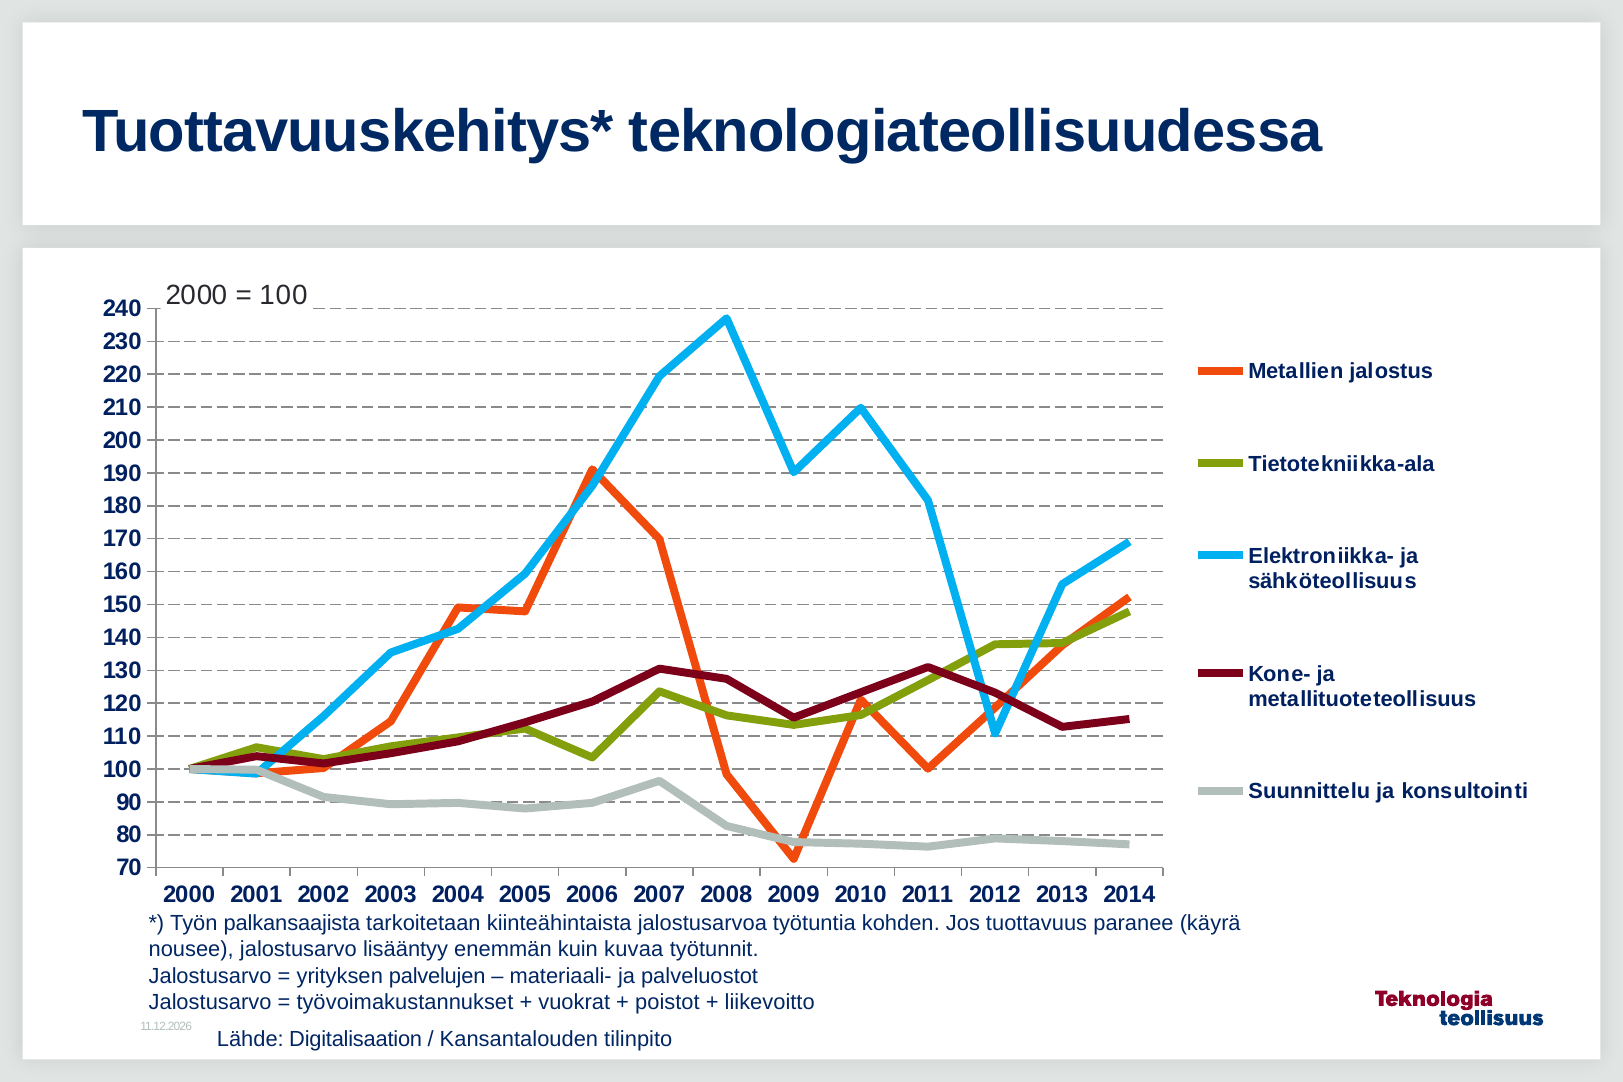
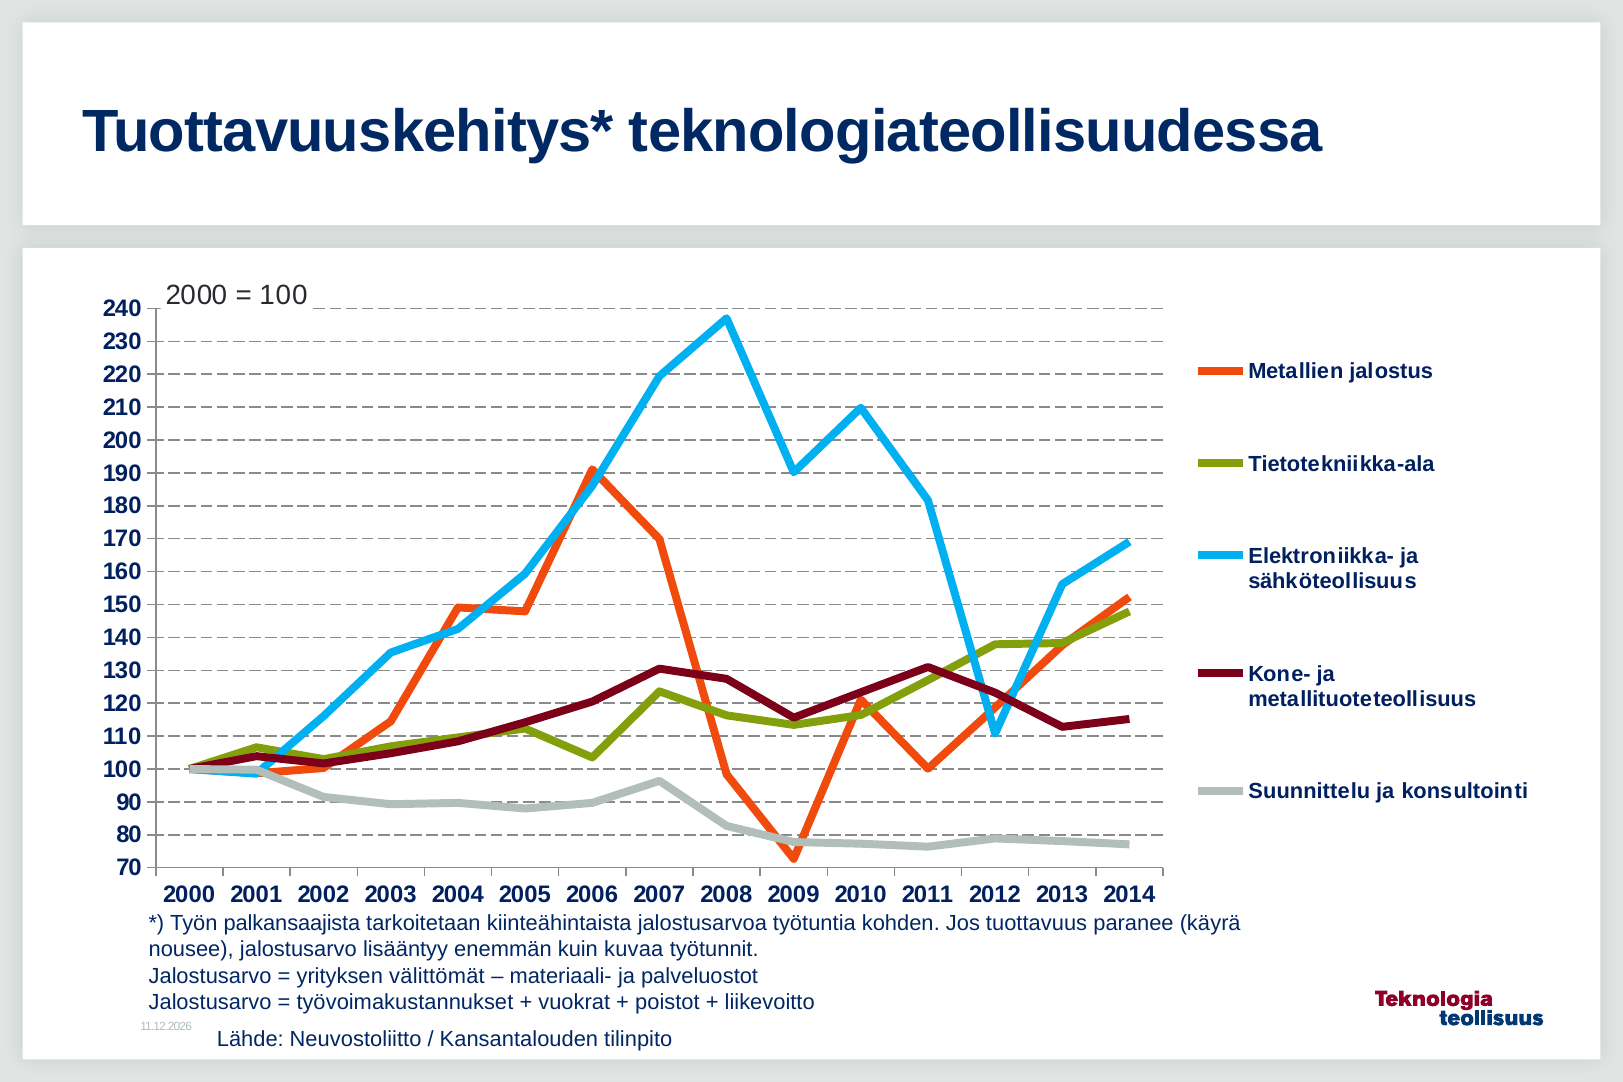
palvelujen: palvelujen -> välittömät
Digitalisaation: Digitalisaation -> Neuvostoliitto
